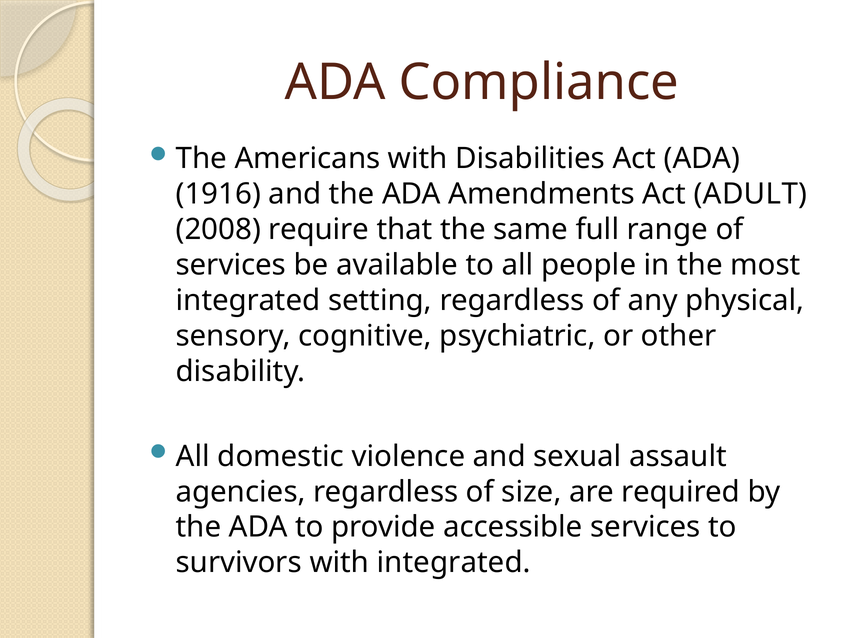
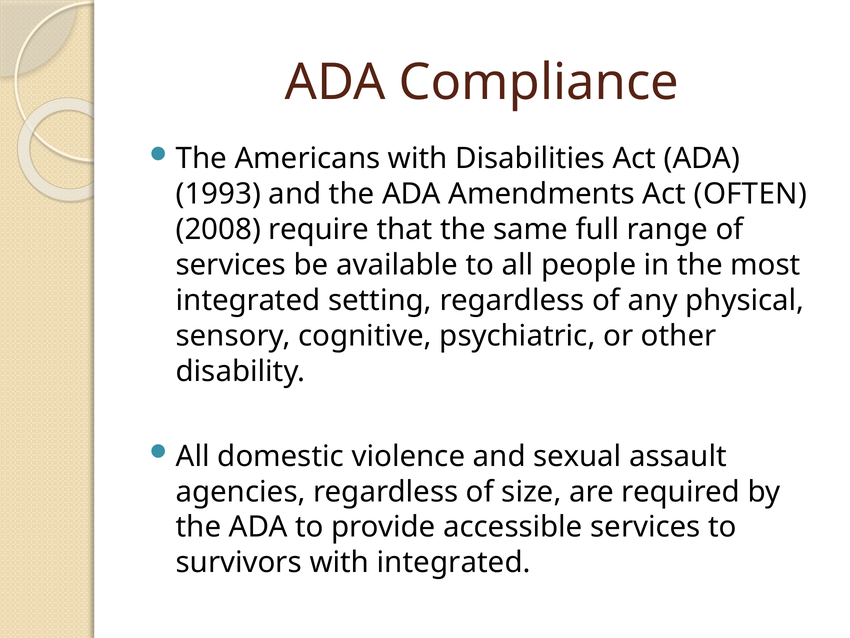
1916: 1916 -> 1993
ADULT: ADULT -> OFTEN
